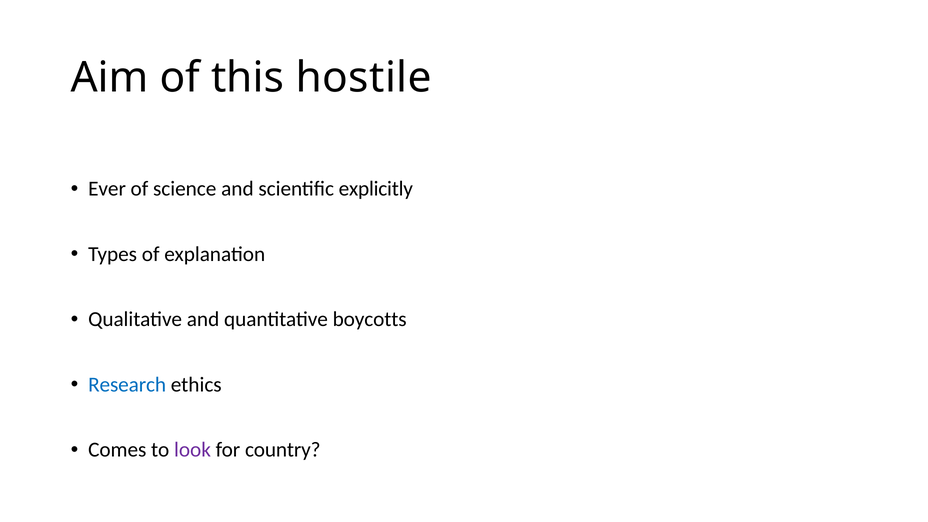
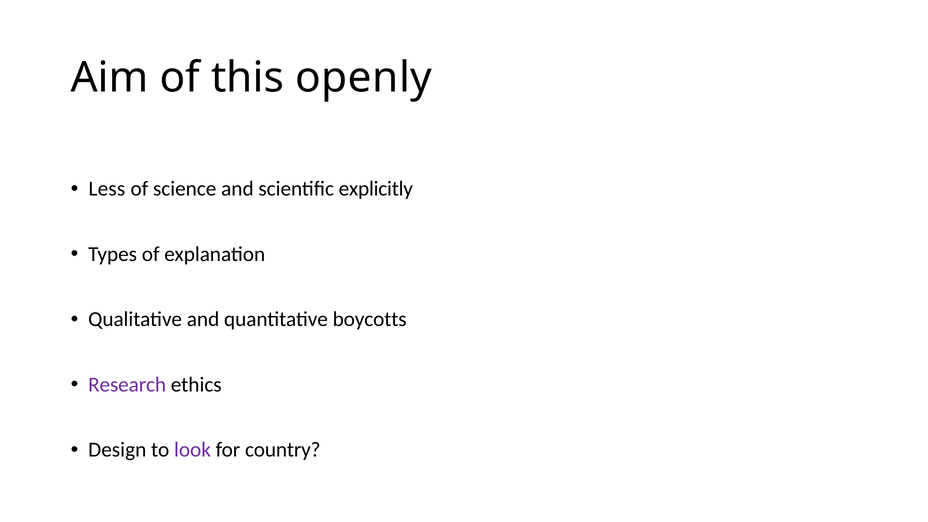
hostile: hostile -> openly
Ever: Ever -> Less
Research colour: blue -> purple
Comes: Comes -> Design
